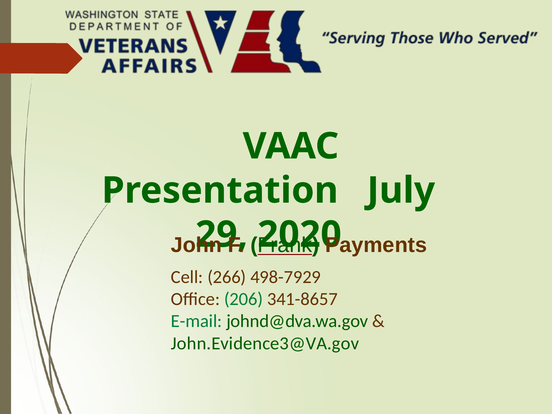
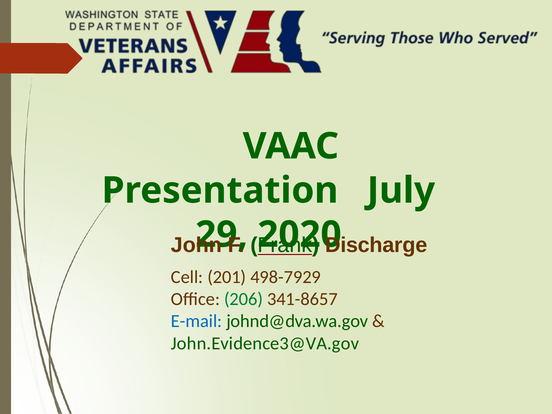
Payments: Payments -> Discharge
266: 266 -> 201
E-mail colour: green -> blue
